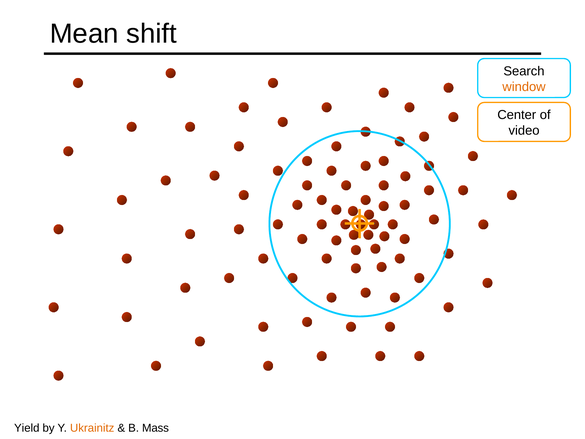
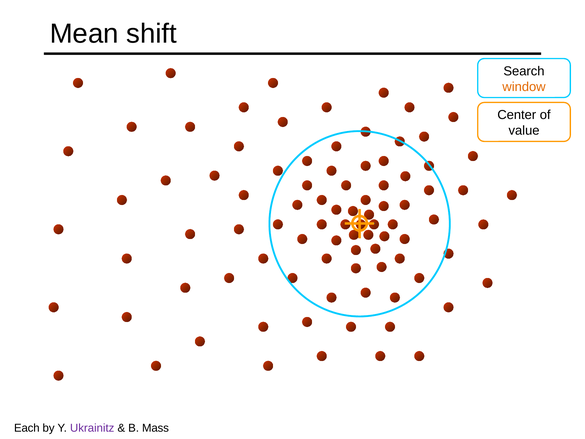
video: video -> value
Yield: Yield -> Each
Ukrainitz colour: orange -> purple
